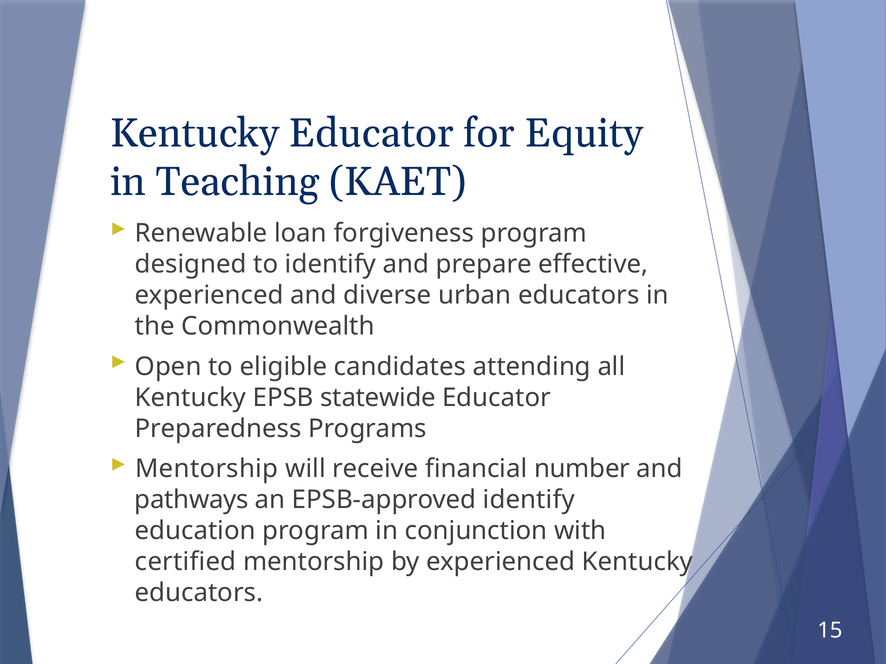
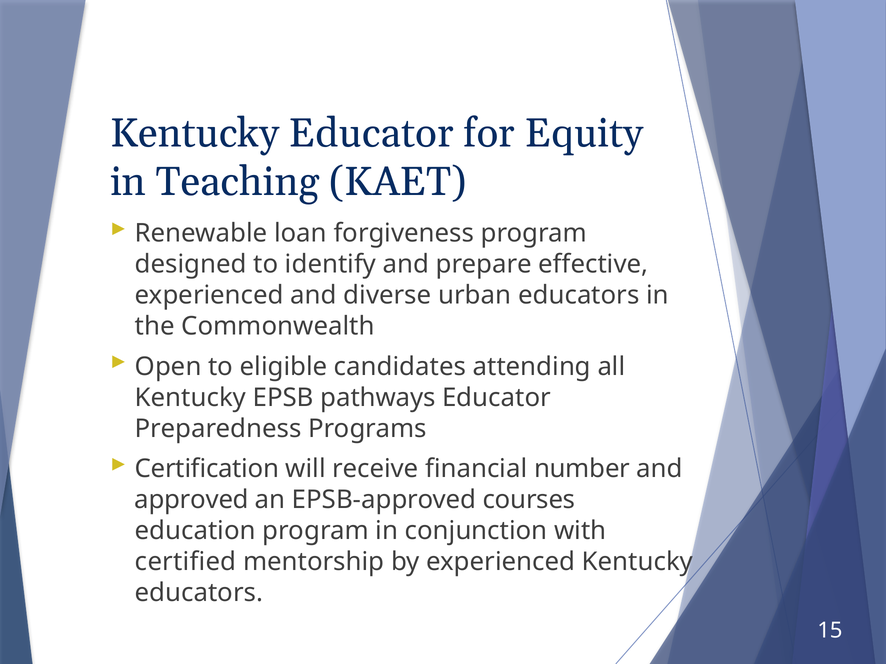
statewide: statewide -> pathways
Mentorship at (207, 469): Mentorship -> Certification
pathways: pathways -> approved
EPSB-approved identify: identify -> courses
